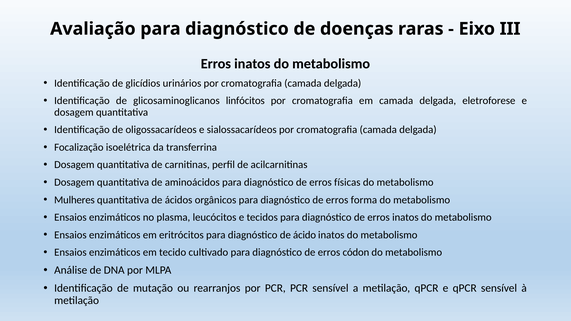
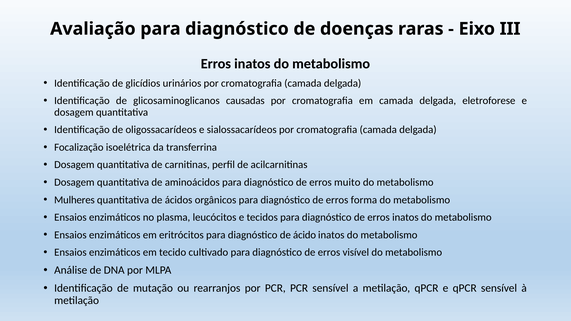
linfócitos: linfócitos -> causadas
físicas: físicas -> muito
códon: códon -> visível
